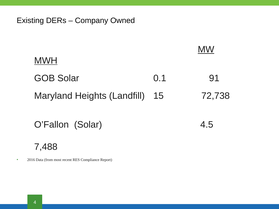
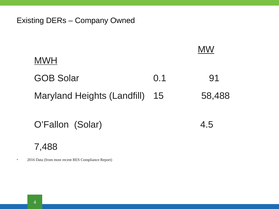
72,738: 72,738 -> 58,488
